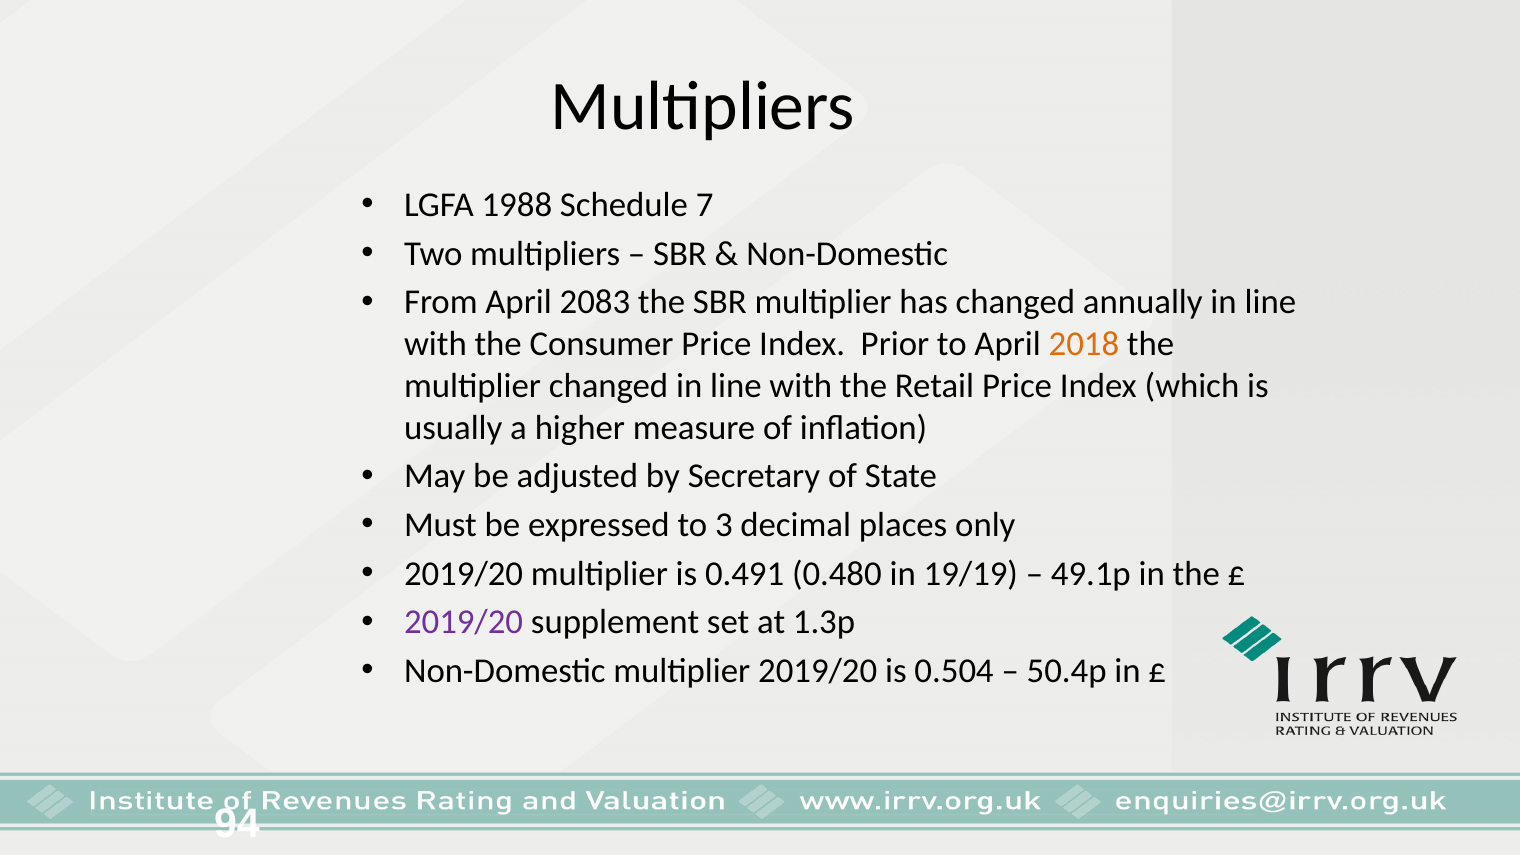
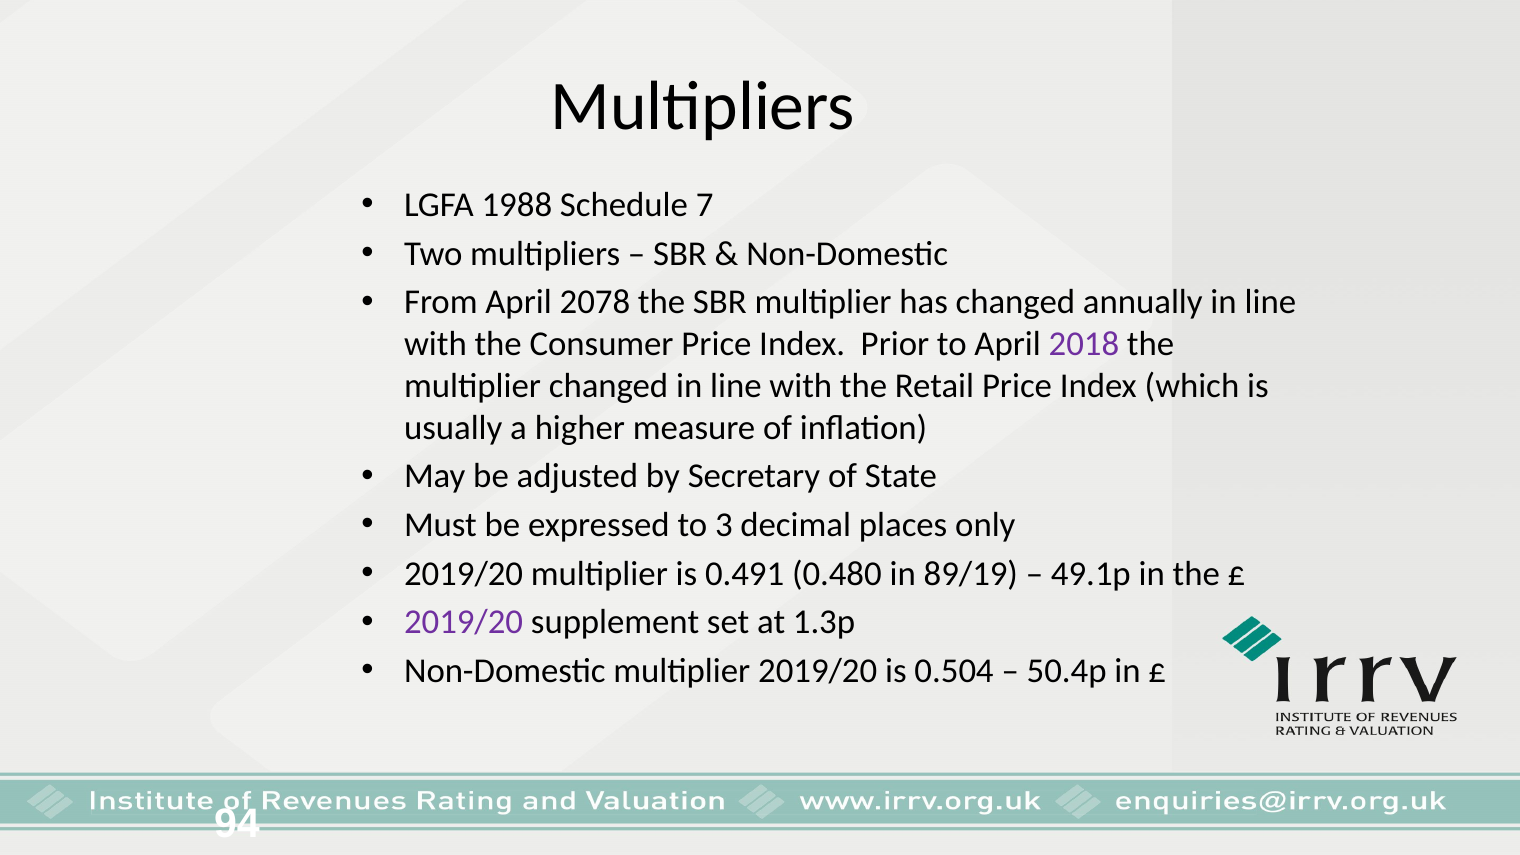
2083: 2083 -> 2078
2018 colour: orange -> purple
19/19: 19/19 -> 89/19
